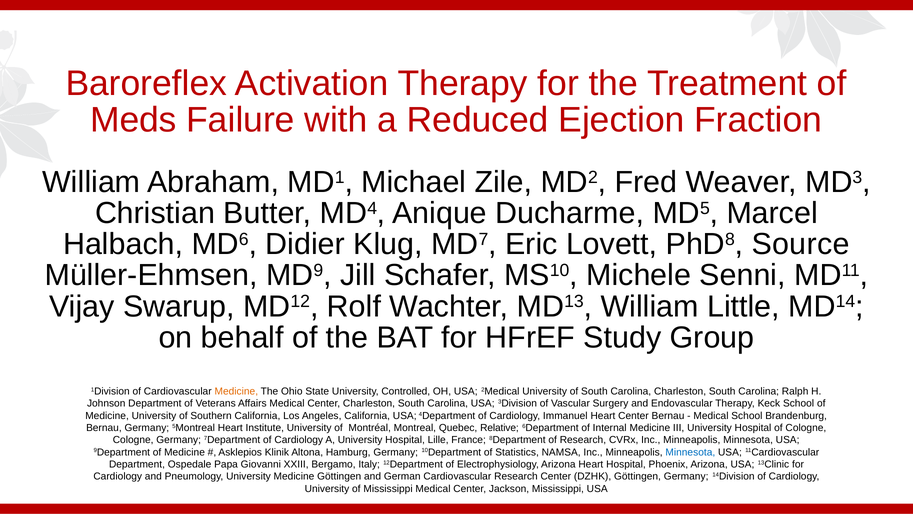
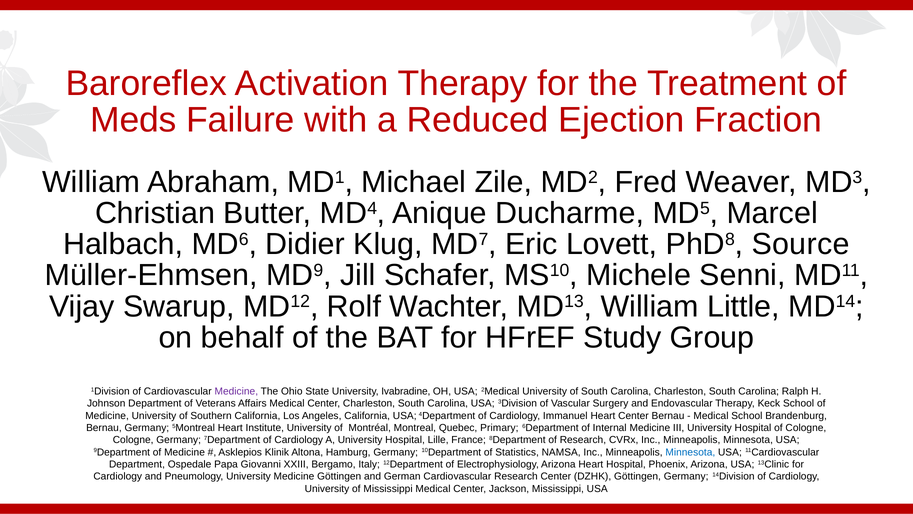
Medicine at (236, 391) colour: orange -> purple
Controlled: Controlled -> Ivabradine
Relative: Relative -> Primary
